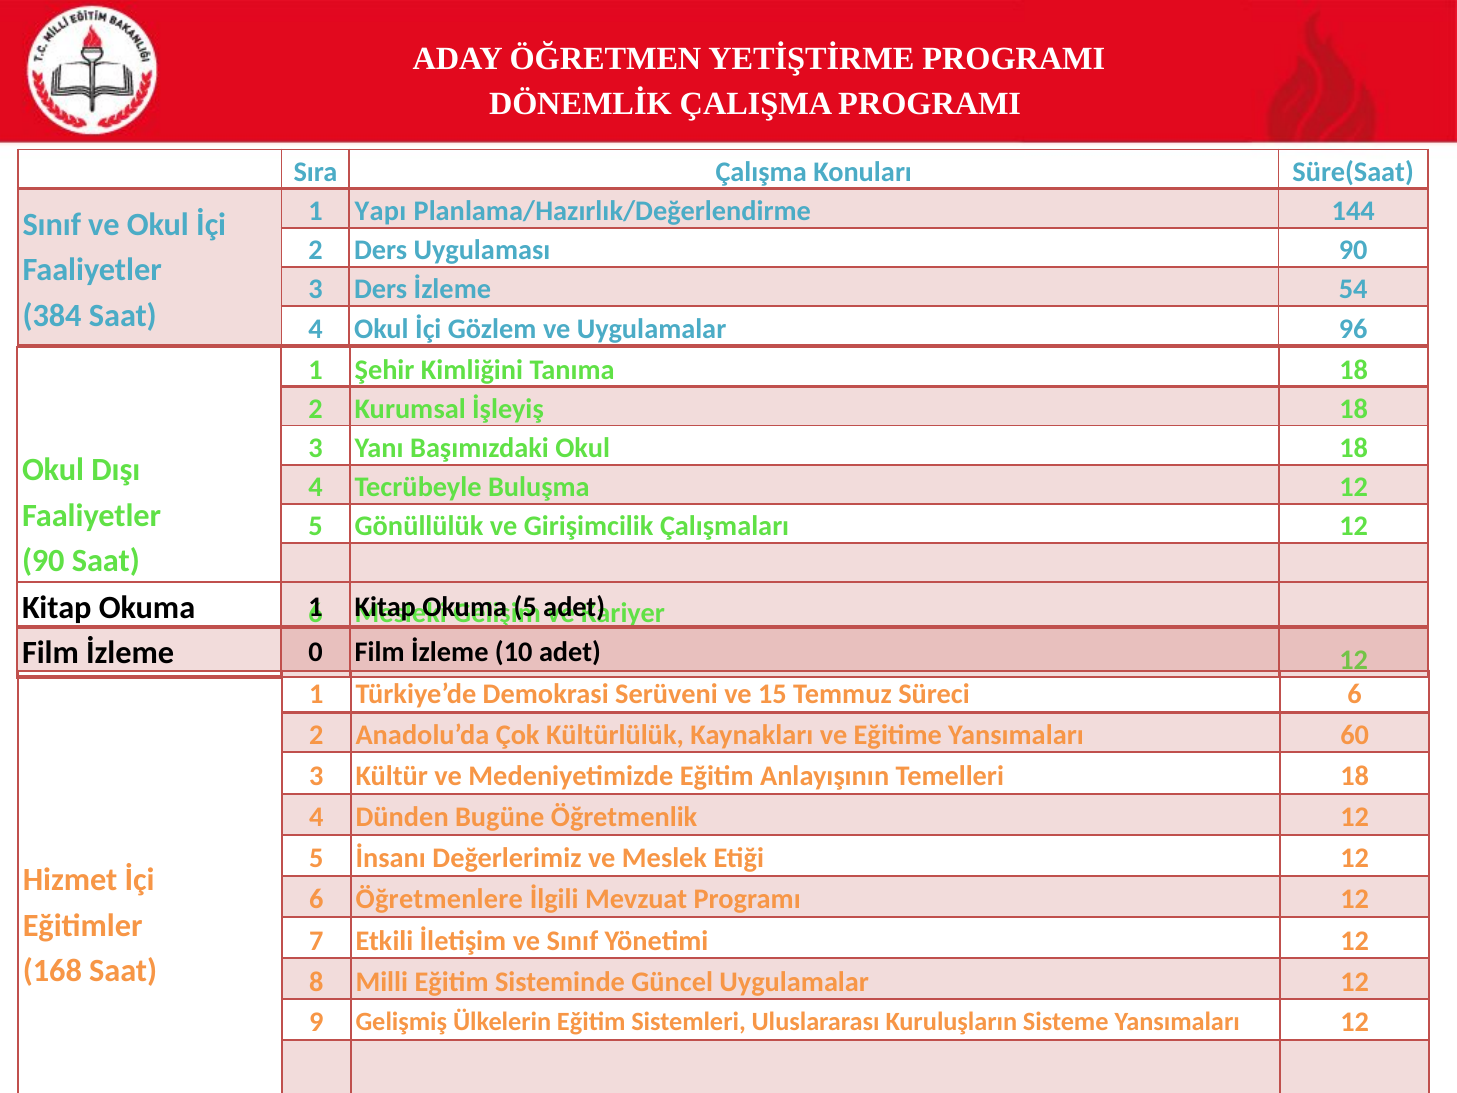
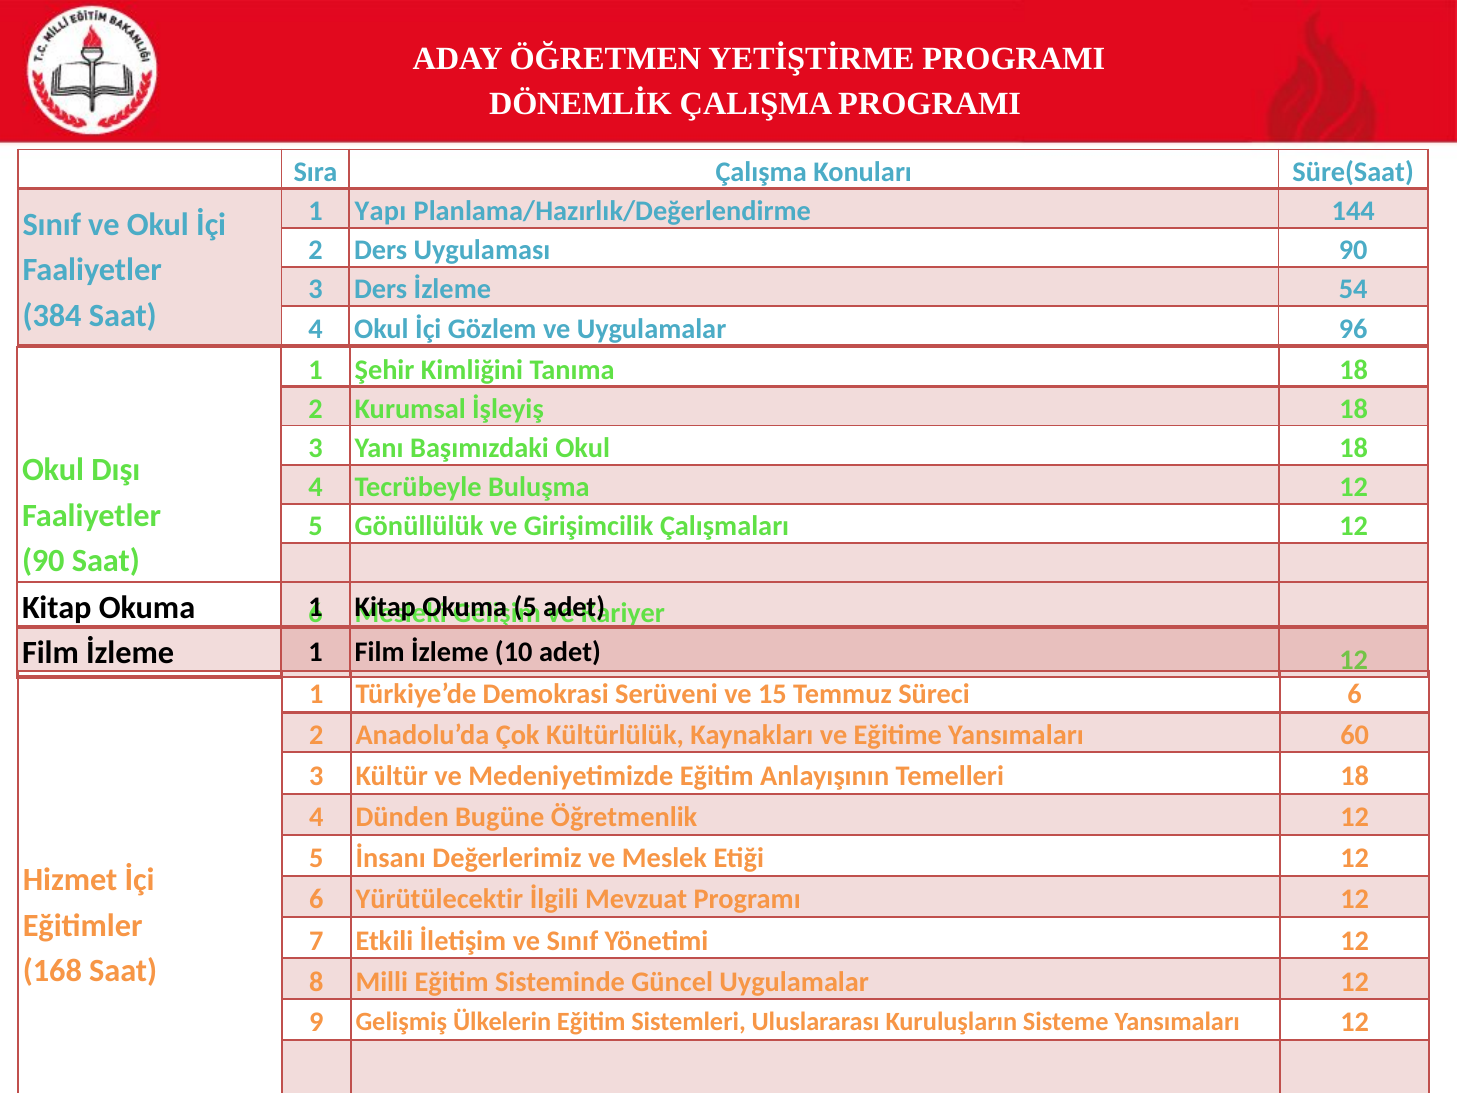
İzleme 0: 0 -> 1
Öğretmenlere: Öğretmenlere -> Yürütülecektir
